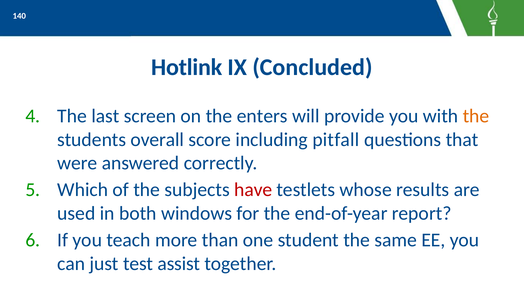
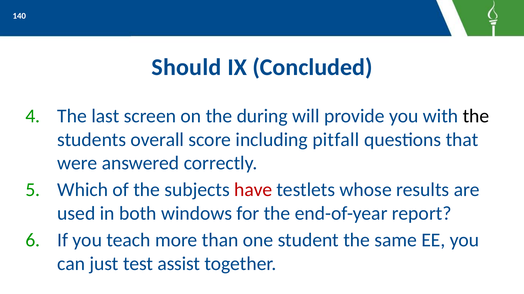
Hotlink: Hotlink -> Should
enters: enters -> during
the at (476, 116) colour: orange -> black
